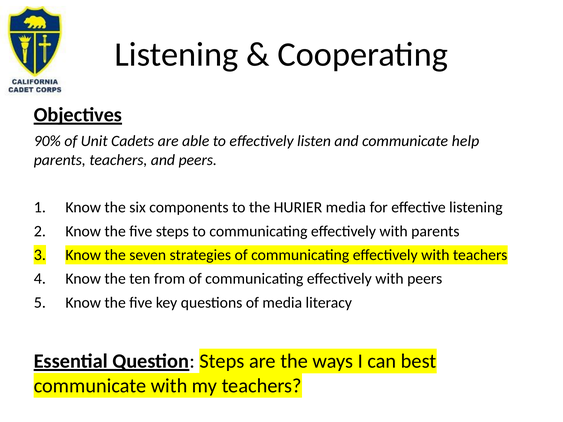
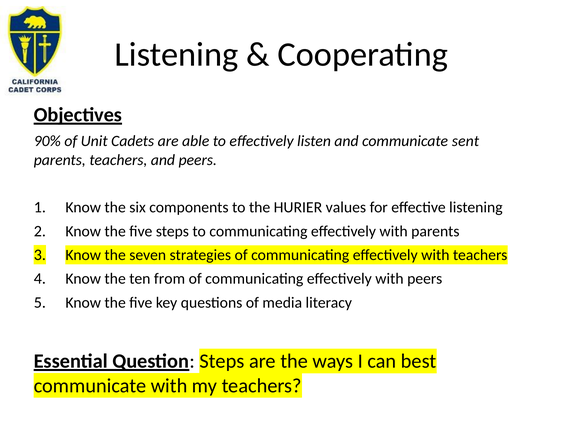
help: help -> sent
HURIER media: media -> values
